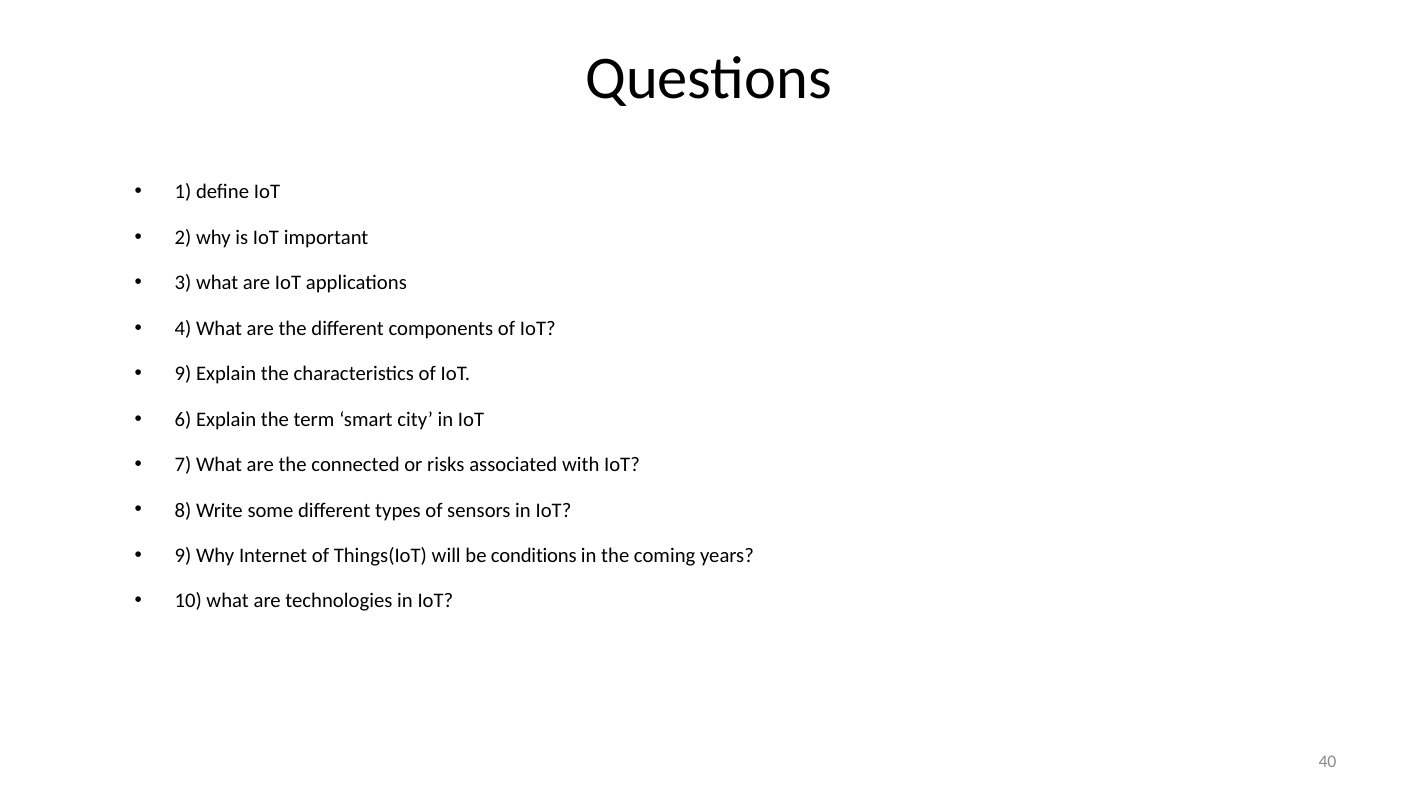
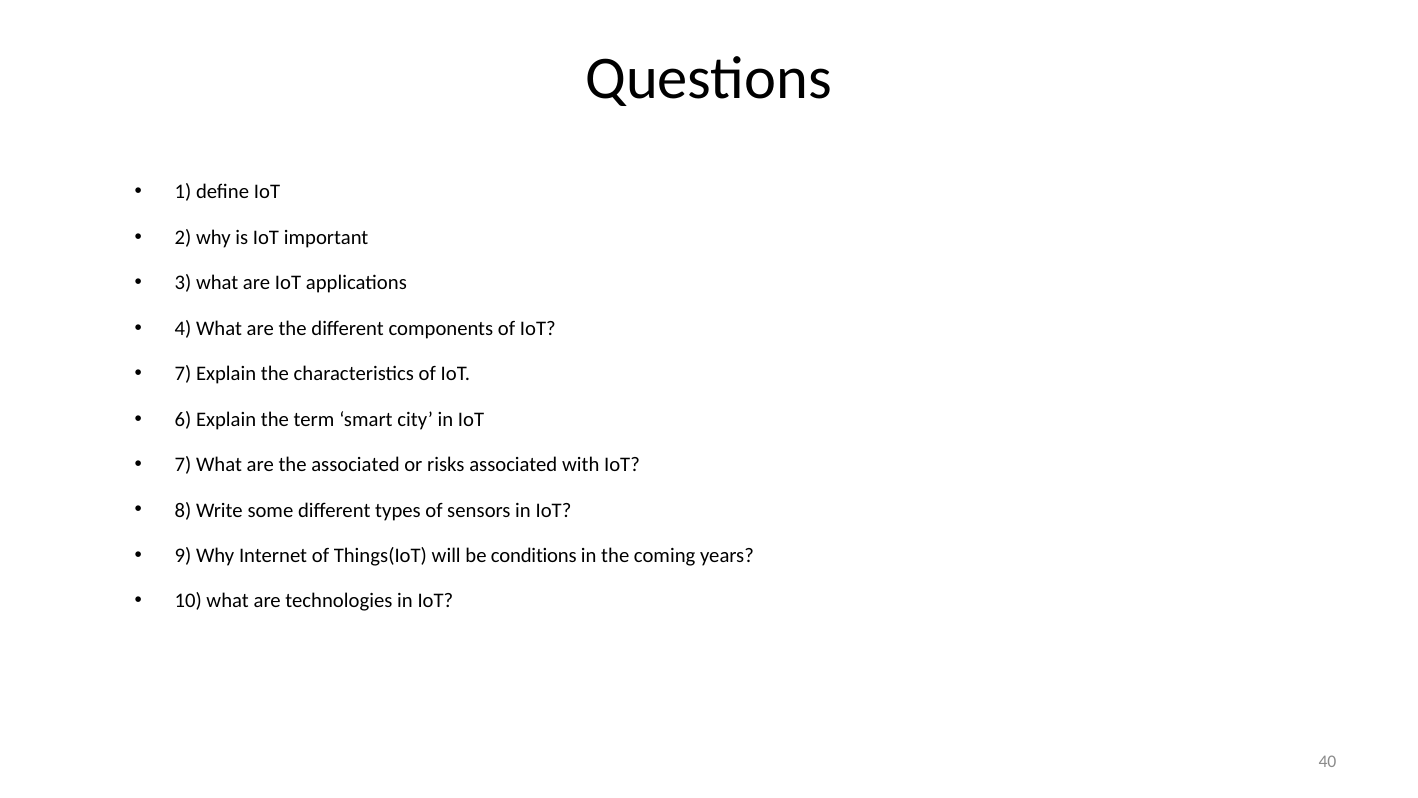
9 at (183, 374): 9 -> 7
the connected: connected -> associated
